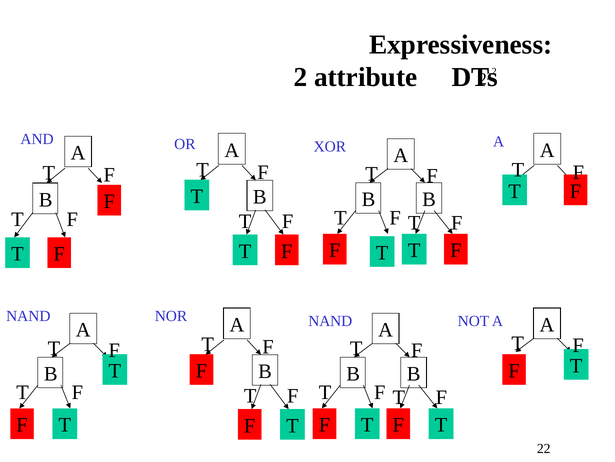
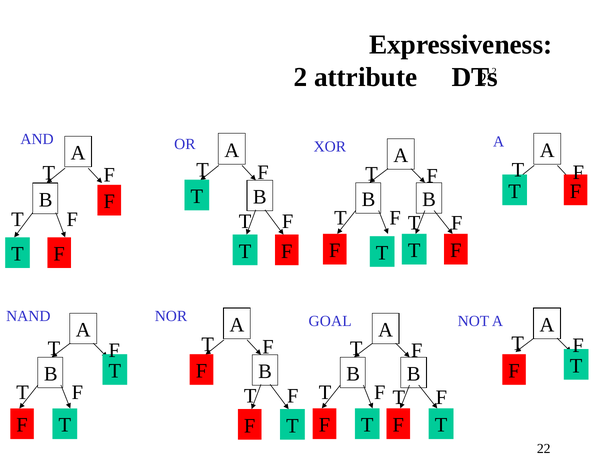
NAND at (330, 321): NAND -> GOAL
